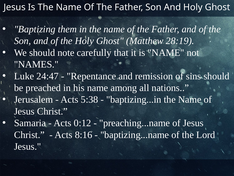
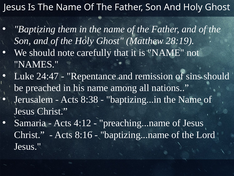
5:38: 5:38 -> 8:38
0:12: 0:12 -> 4:12
